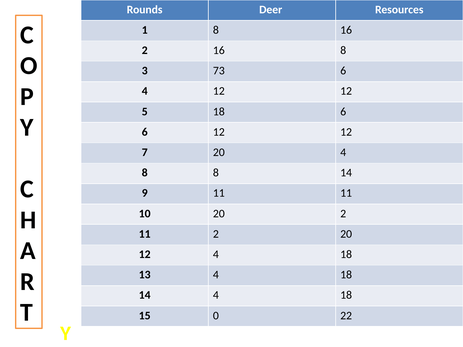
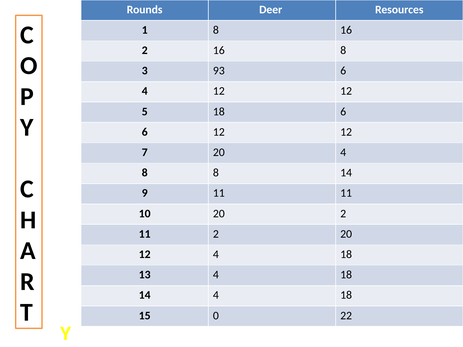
73: 73 -> 93
